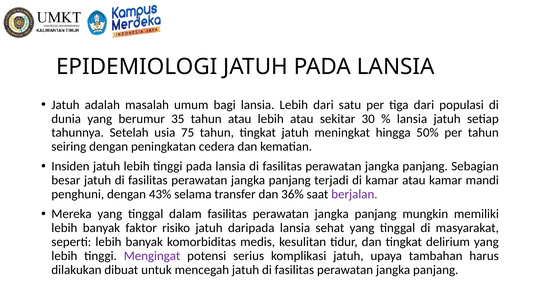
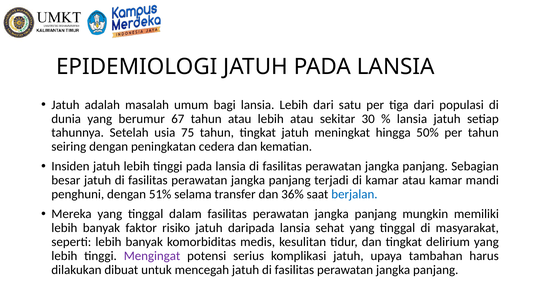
35: 35 -> 67
43%: 43% -> 51%
berjalan colour: purple -> blue
